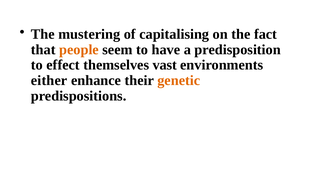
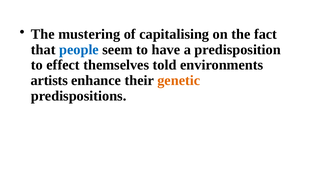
people colour: orange -> blue
vast: vast -> told
either: either -> artists
